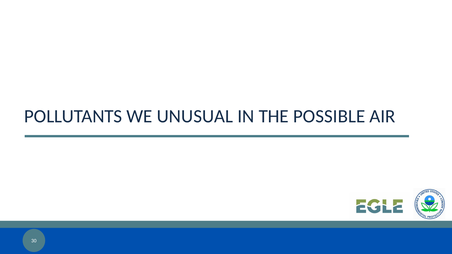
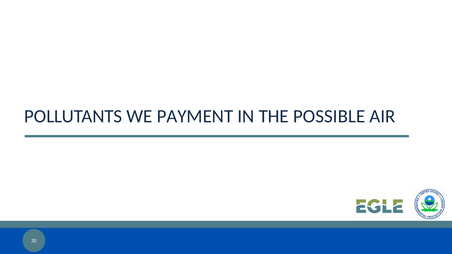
UNUSUAL: UNUSUAL -> PAYMENT
